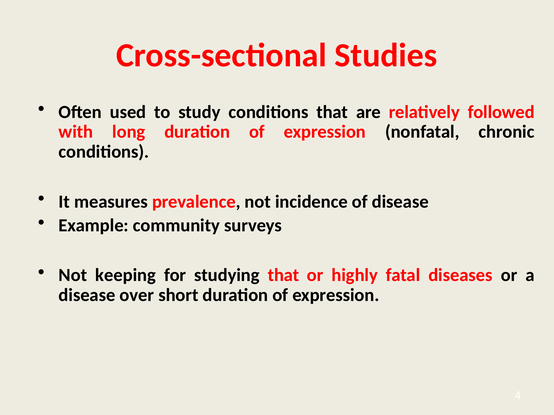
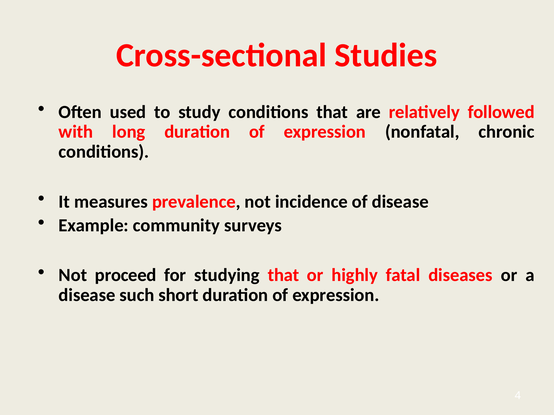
keeping: keeping -> proceed
over: over -> such
